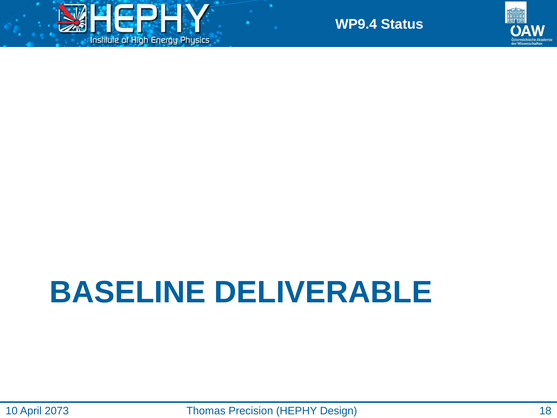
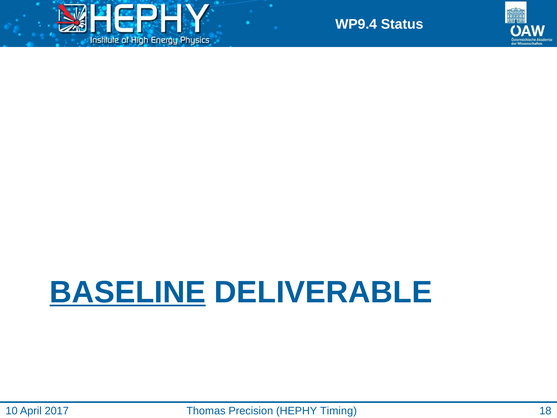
BASELINE underline: none -> present
2073: 2073 -> 2017
Design: Design -> Timing
